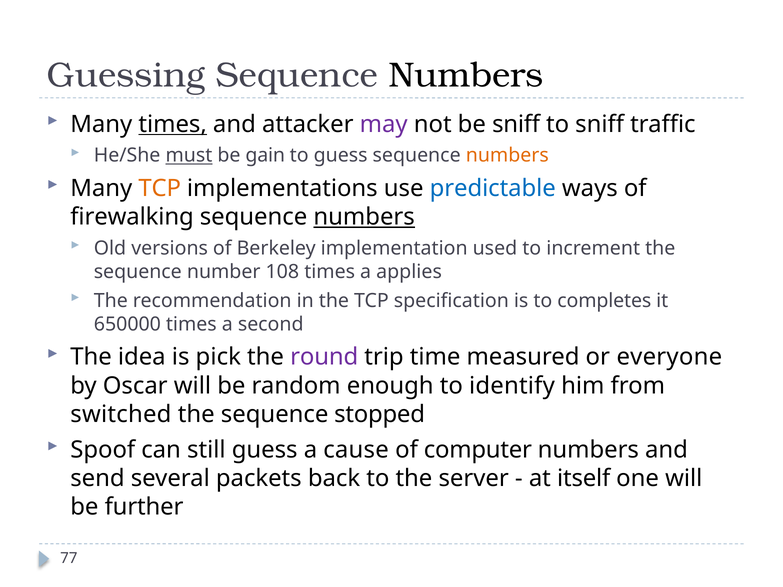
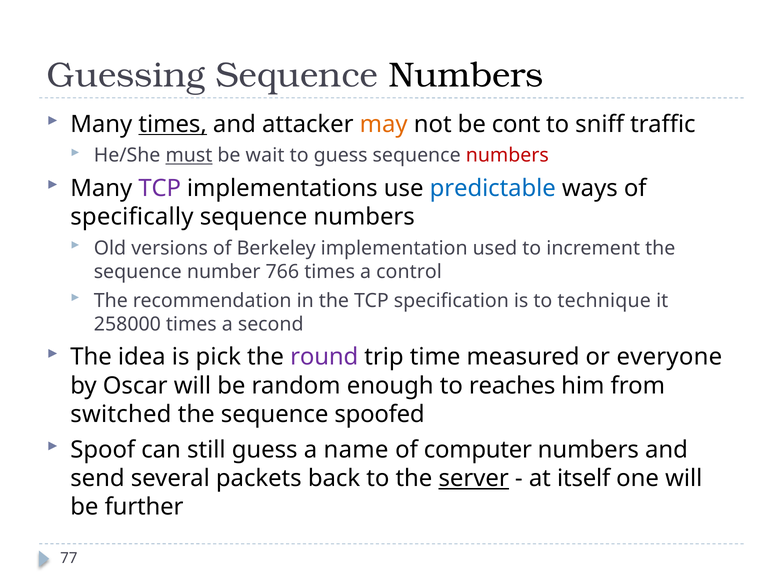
may colour: purple -> orange
be sniff: sniff -> cont
gain: gain -> wait
numbers at (507, 156) colour: orange -> red
TCP at (160, 188) colour: orange -> purple
firewalking: firewalking -> specifically
numbers at (364, 217) underline: present -> none
108: 108 -> 766
applies: applies -> control
completes: completes -> technique
650000: 650000 -> 258000
identify: identify -> reaches
stopped: stopped -> spoofed
cause: cause -> name
server underline: none -> present
